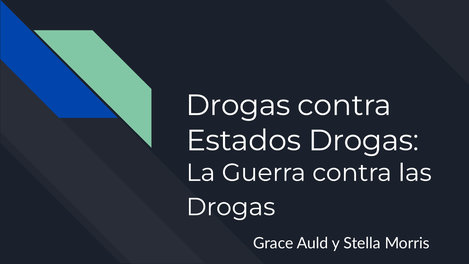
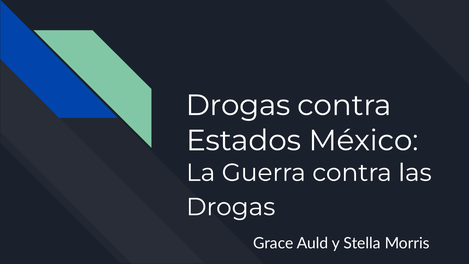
Estados Drogas: Drogas -> México
